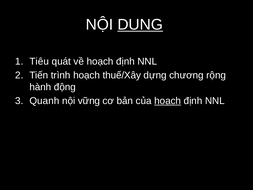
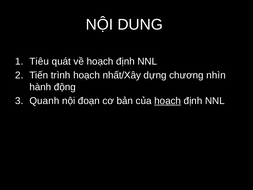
DUNG underline: present -> none
thuế/Xây: thuế/Xây -> nhất/Xây
rộng: rộng -> nhìn
vững: vững -> đoạn
